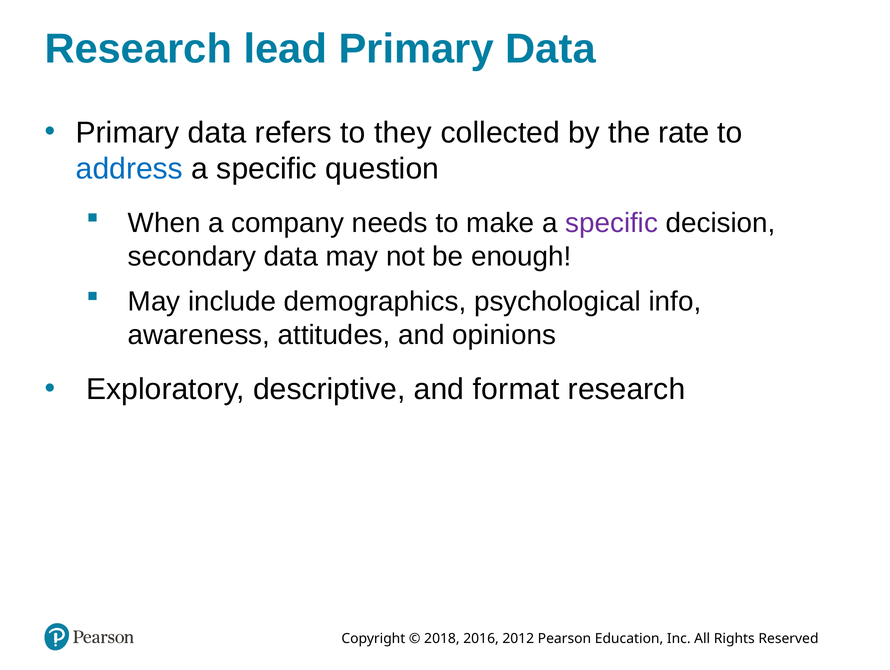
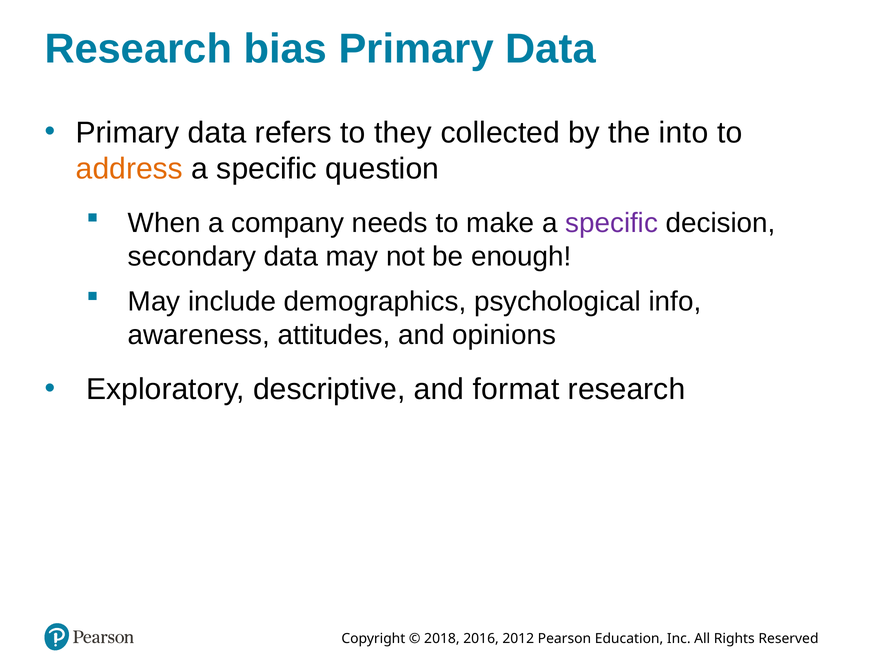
lead: lead -> bias
rate: rate -> into
address colour: blue -> orange
